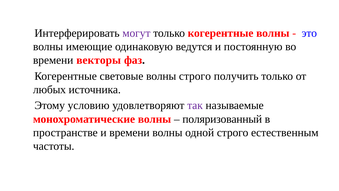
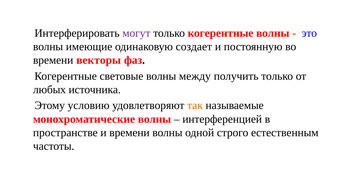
ведутся: ведутся -> создает
волны строго: строго -> между
так colour: purple -> orange
поляризованный: поляризованный -> интерференцией
